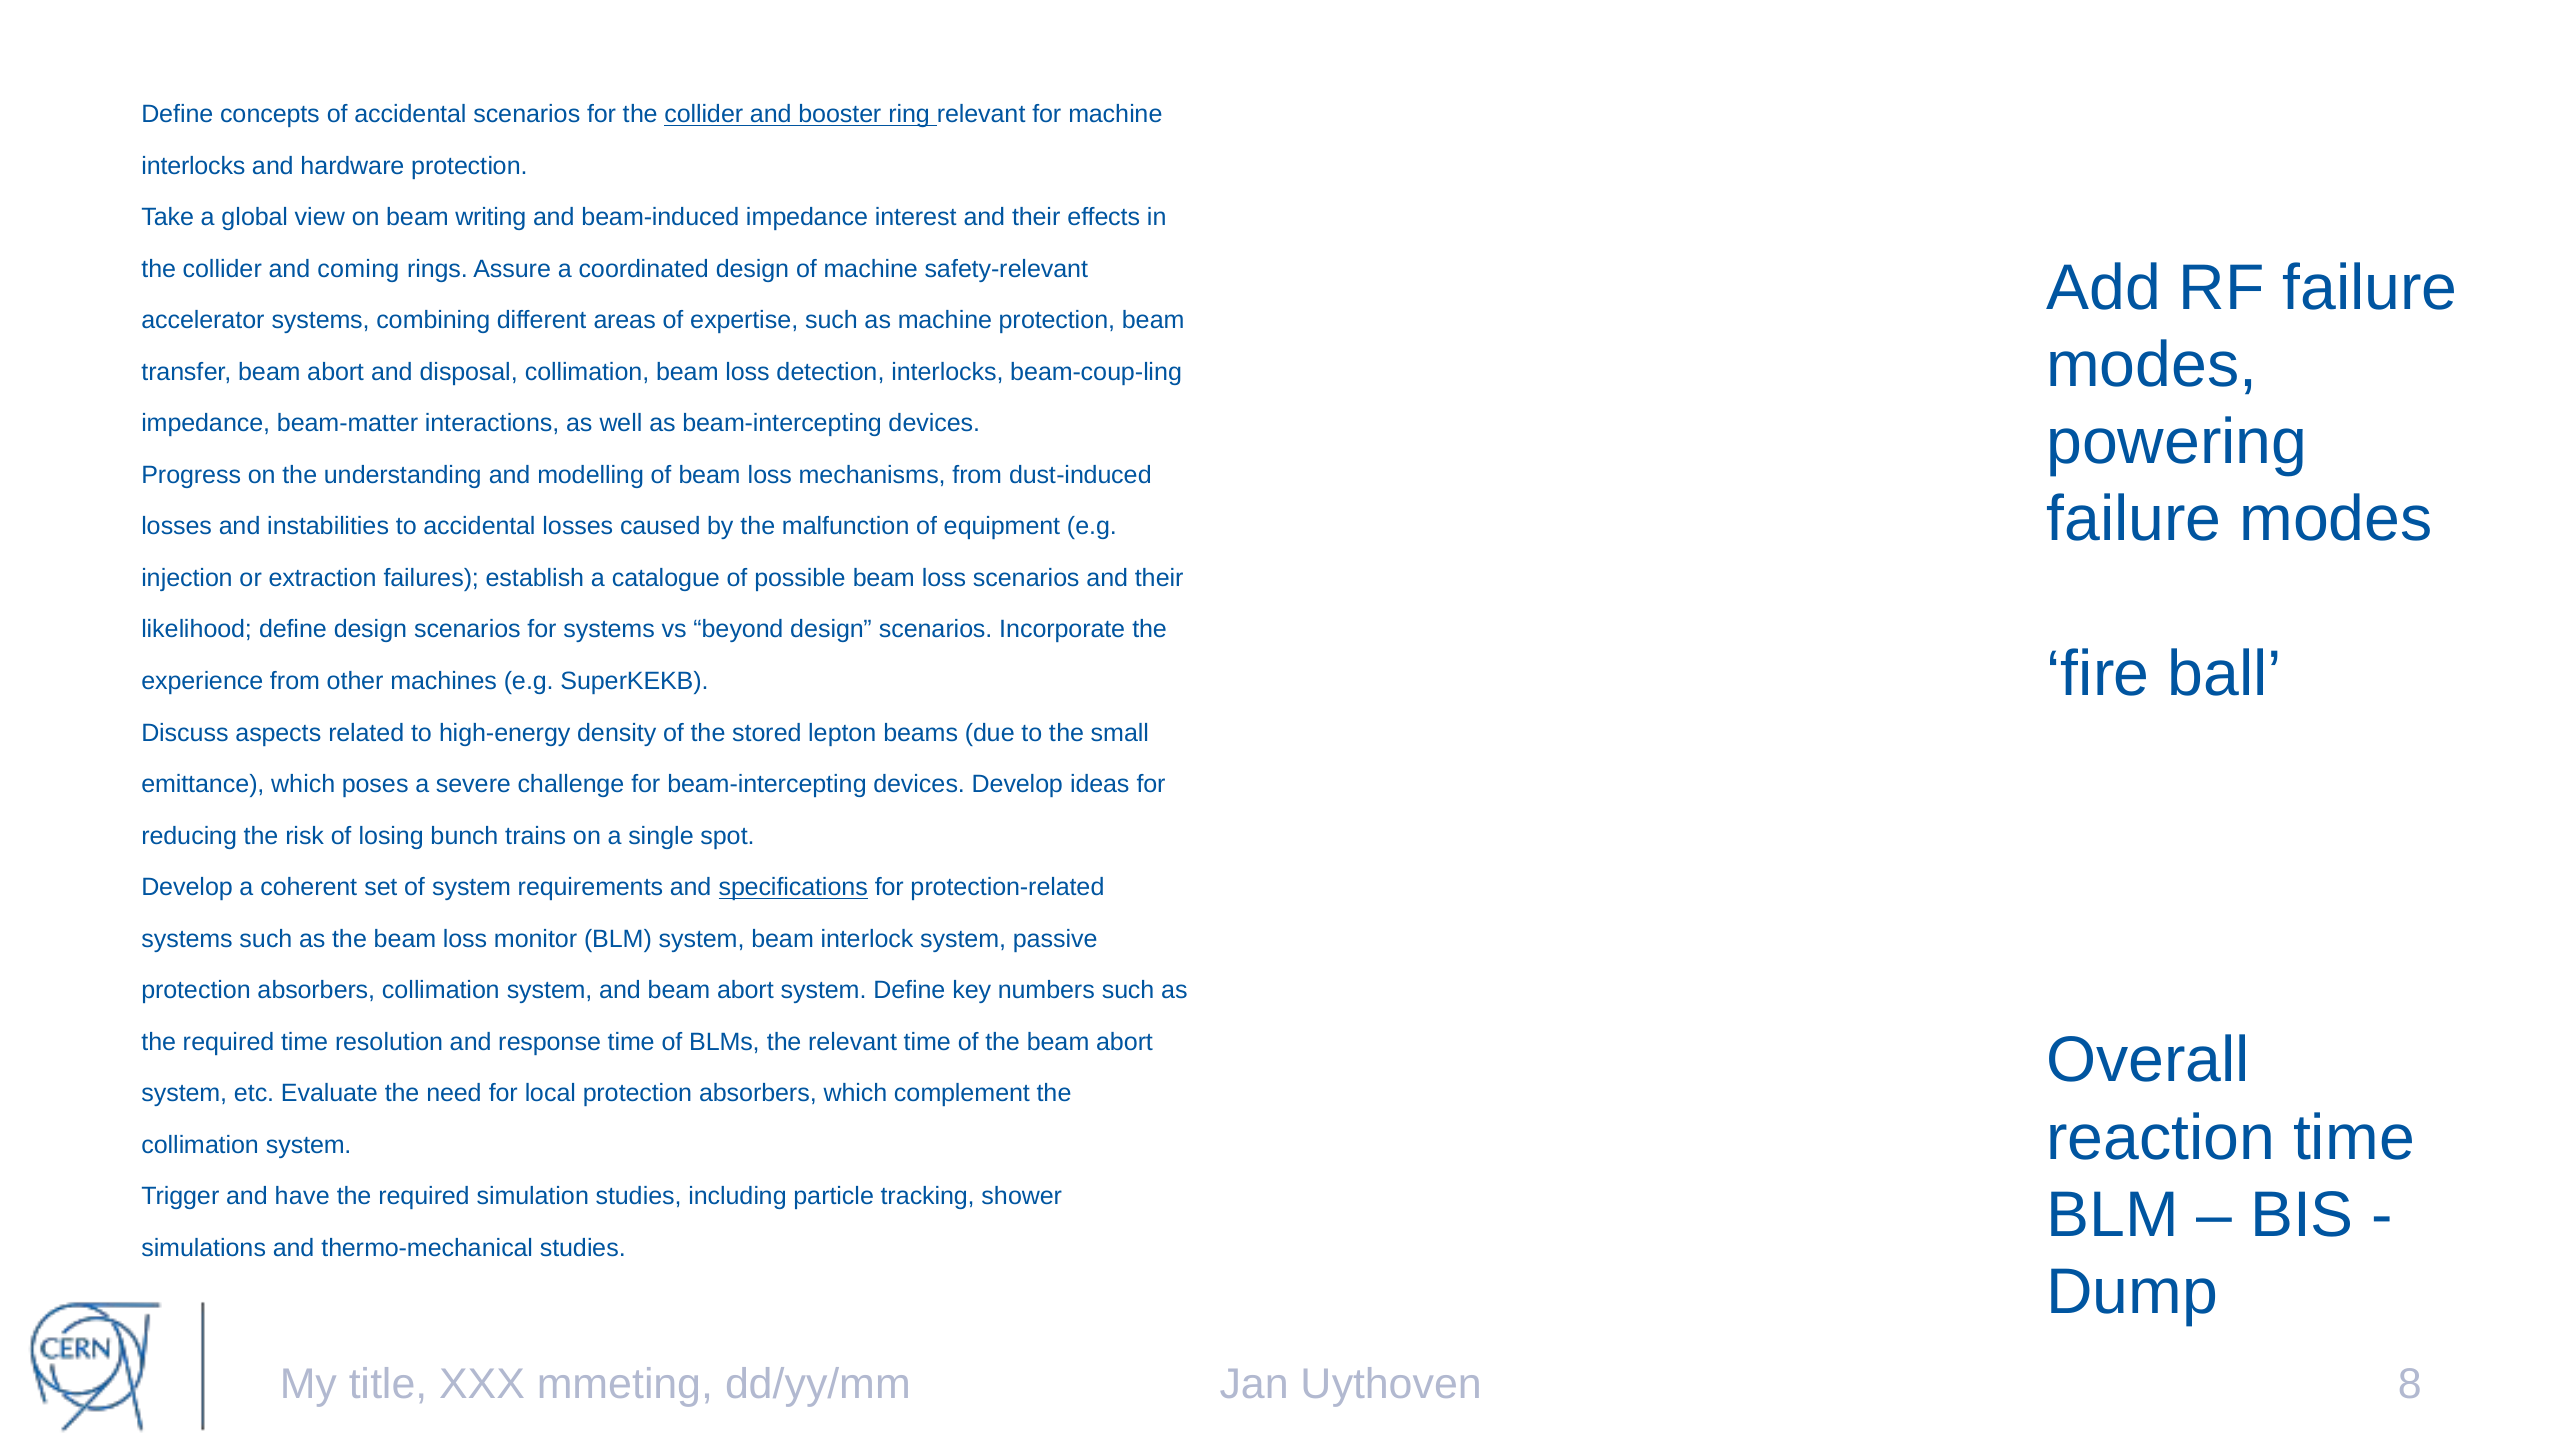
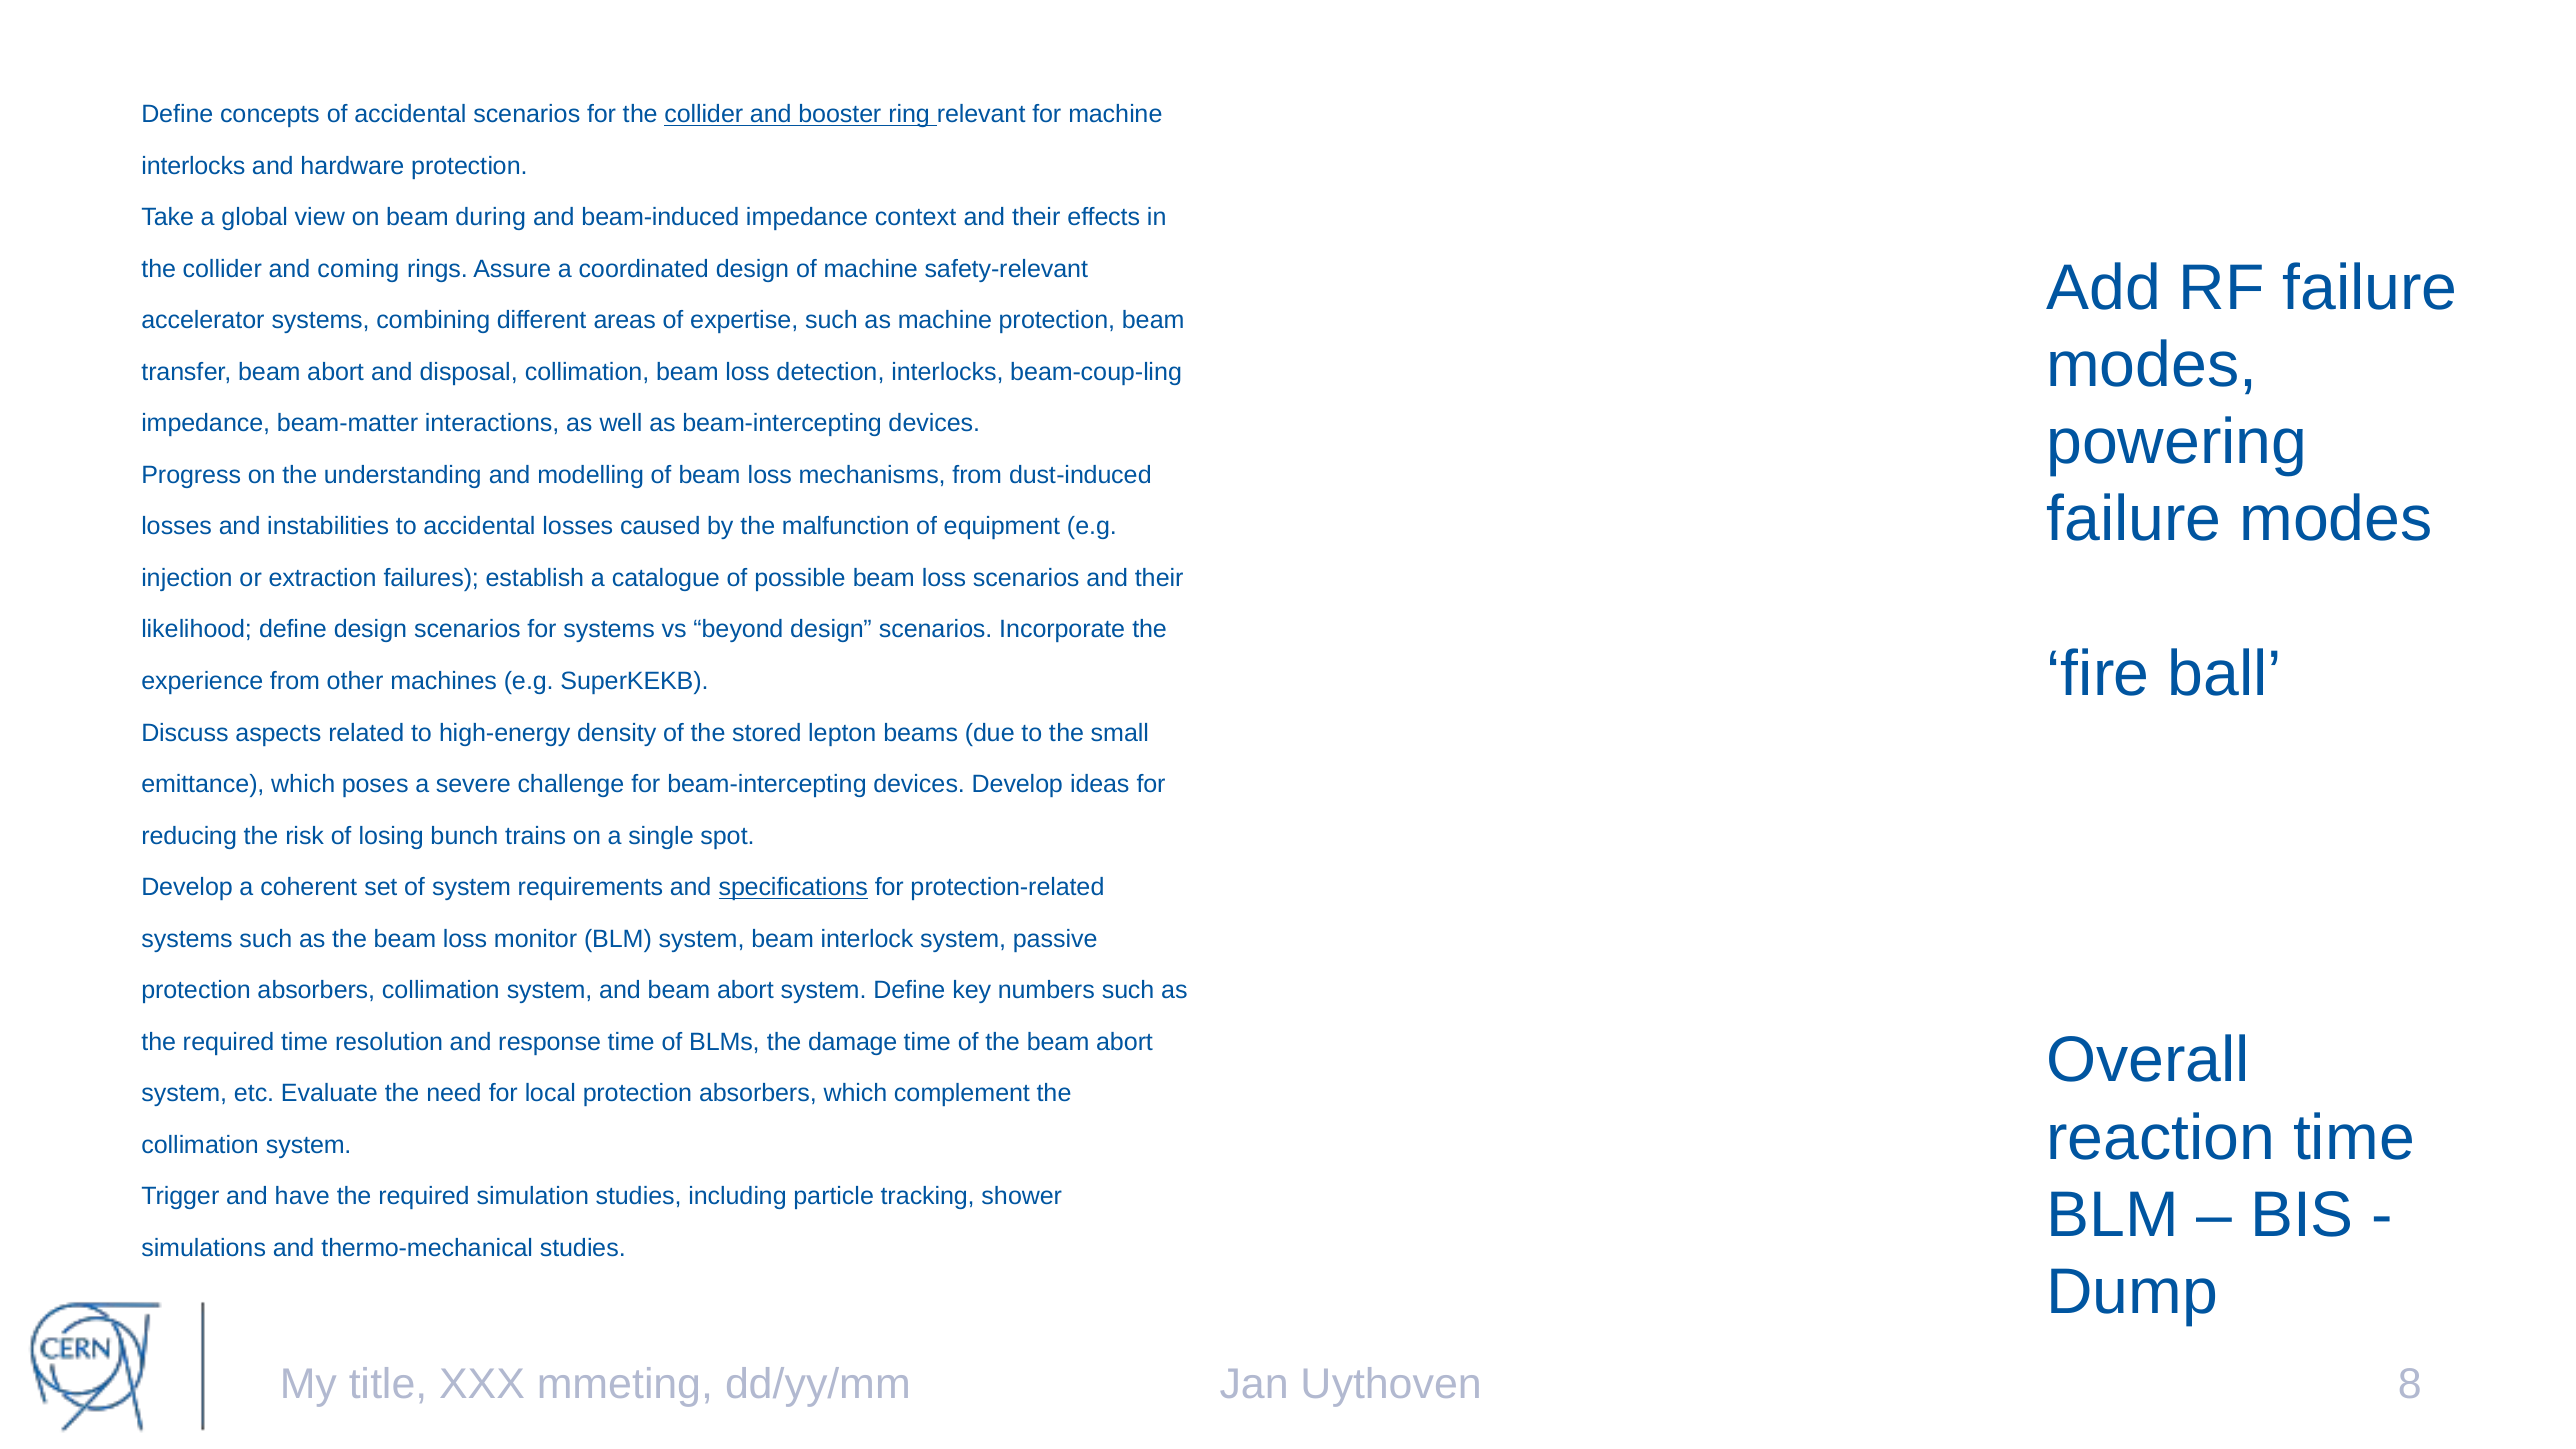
writing: writing -> during
interest: interest -> context
the relevant: relevant -> damage
